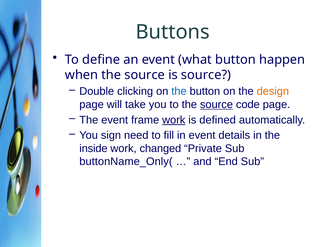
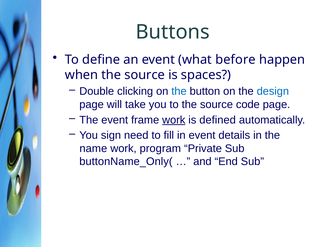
what button: button -> before
is source: source -> spaces
design colour: orange -> blue
source at (216, 104) underline: present -> none
inside: inside -> name
changed: changed -> program
